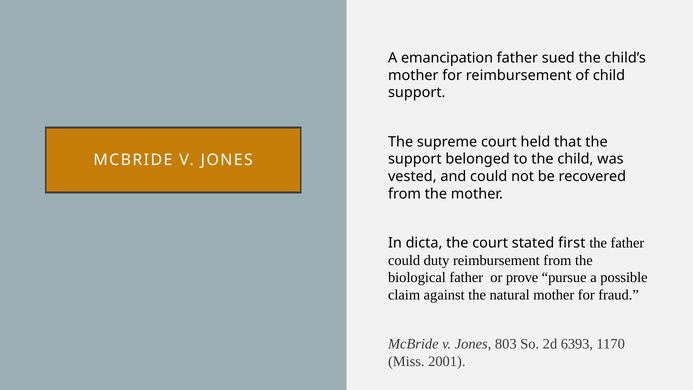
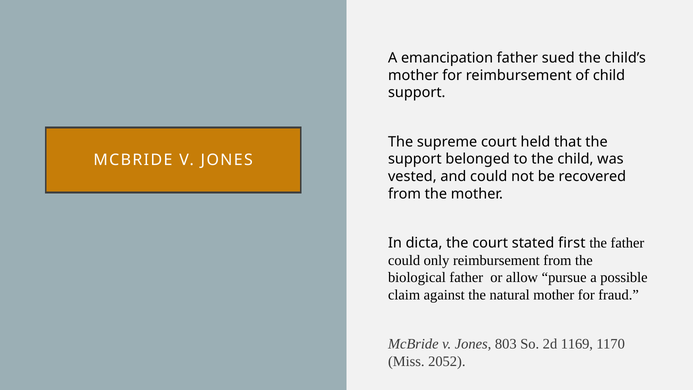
duty: duty -> only
prove: prove -> allow
6393: 6393 -> 1169
2001: 2001 -> 2052
